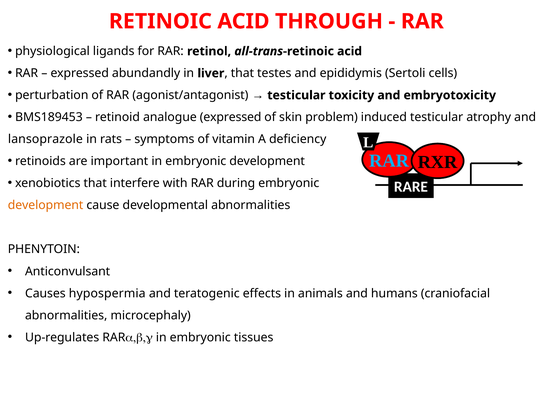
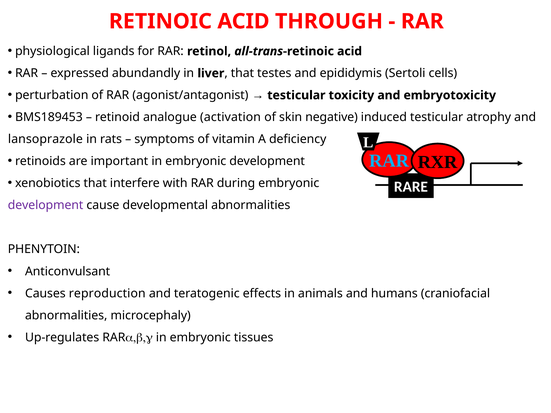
analogue expressed: expressed -> activation
problem: problem -> negative
development at (46, 205) colour: orange -> purple
hypospermia: hypospermia -> reproduction
